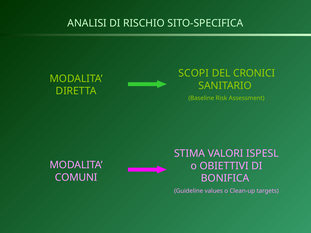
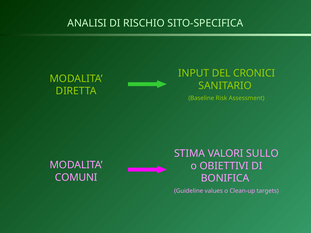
SCOPI: SCOPI -> INPUT
ISPESL: ISPESL -> SULLO
